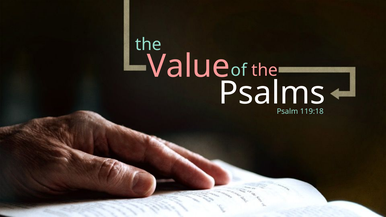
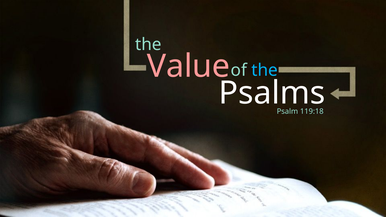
the at (265, 70) colour: pink -> light blue
